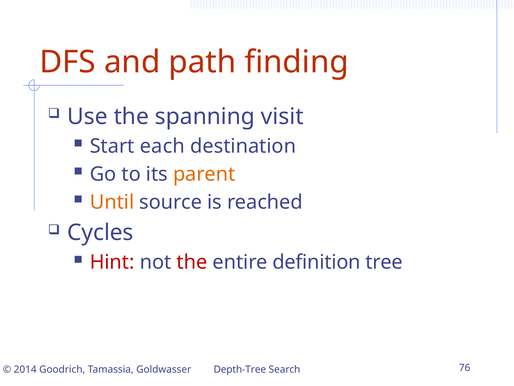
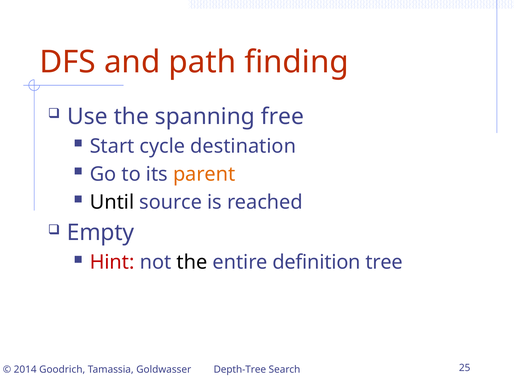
visit: visit -> free
each: each -> cycle
Until colour: orange -> black
Cycles: Cycles -> Empty
the at (192, 262) colour: red -> black
76: 76 -> 25
